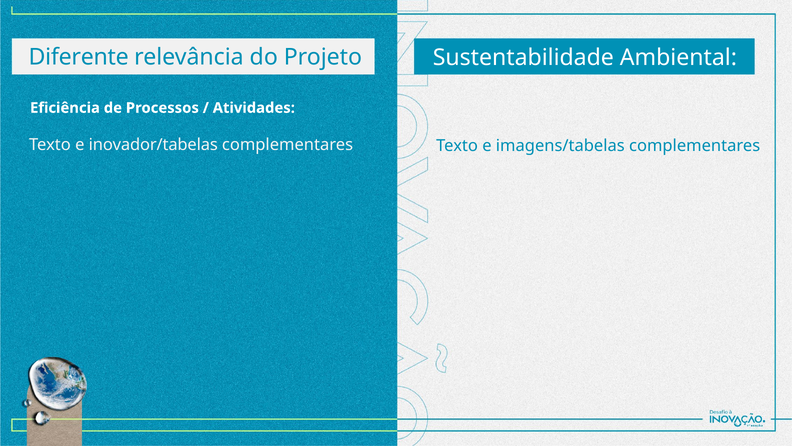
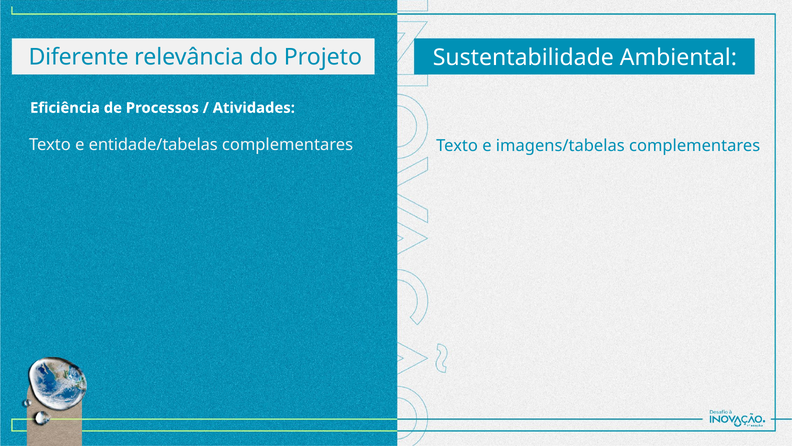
inovador/tabelas: inovador/tabelas -> entidade/tabelas
